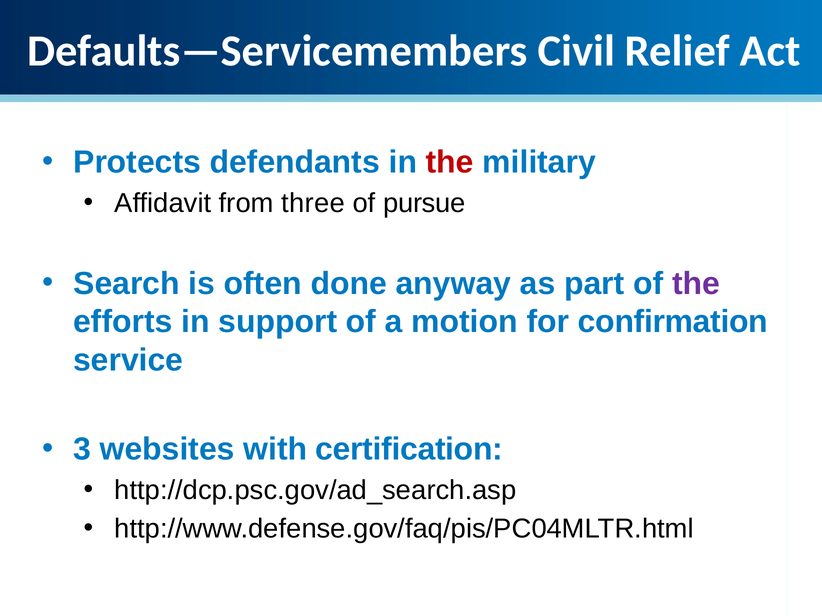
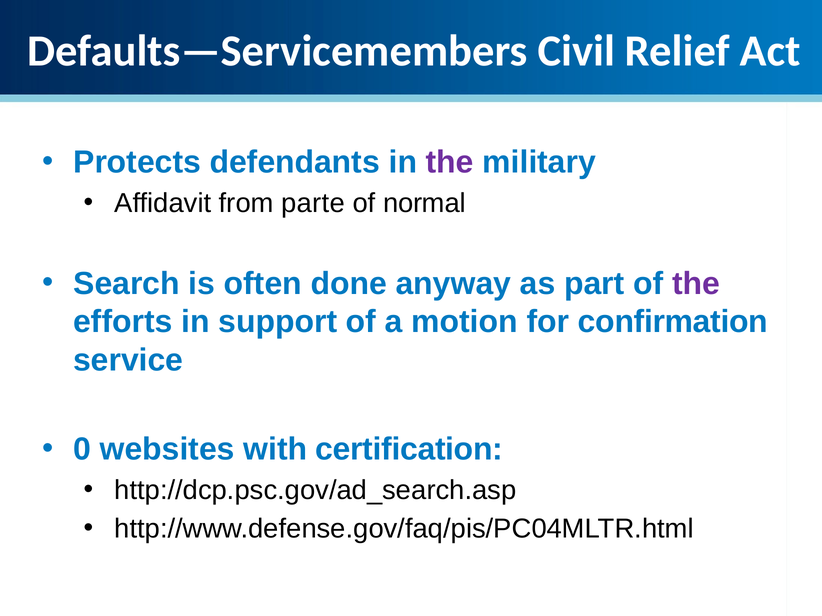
the at (450, 162) colour: red -> purple
three: three -> parte
pursue: pursue -> normal
3: 3 -> 0
